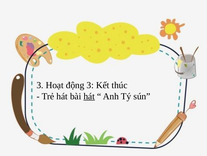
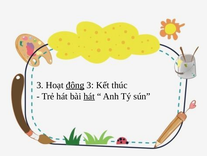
động underline: none -> present
